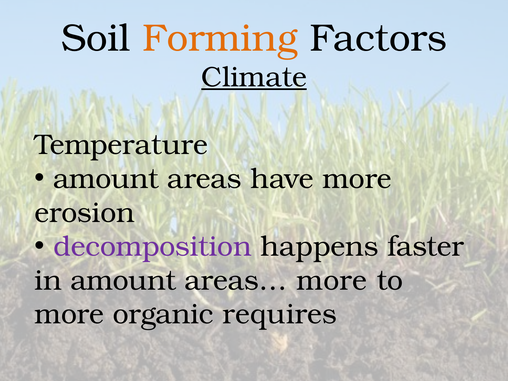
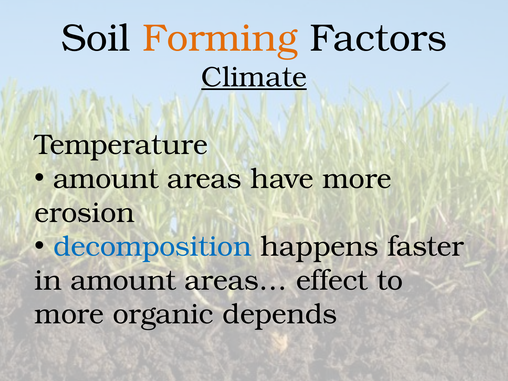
decomposition colour: purple -> blue
areas… more: more -> effect
requires: requires -> depends
